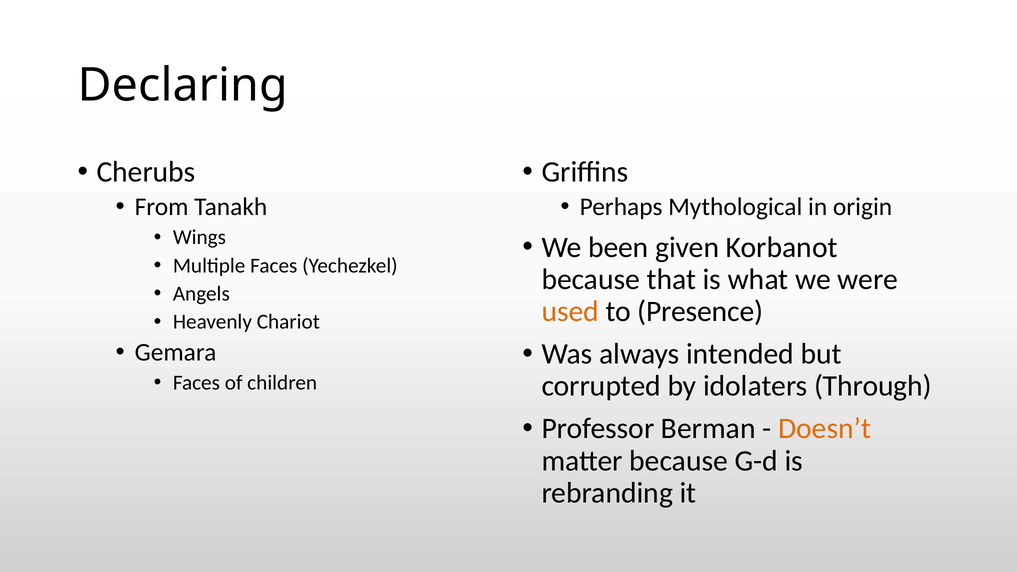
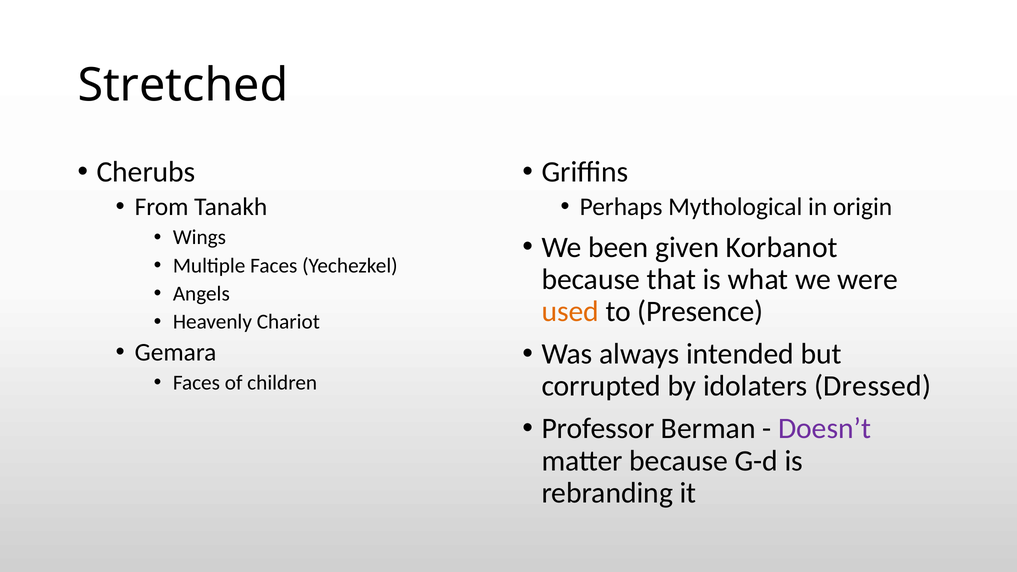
Declaring: Declaring -> Stretched
Through: Through -> Dressed
Doesn’t colour: orange -> purple
